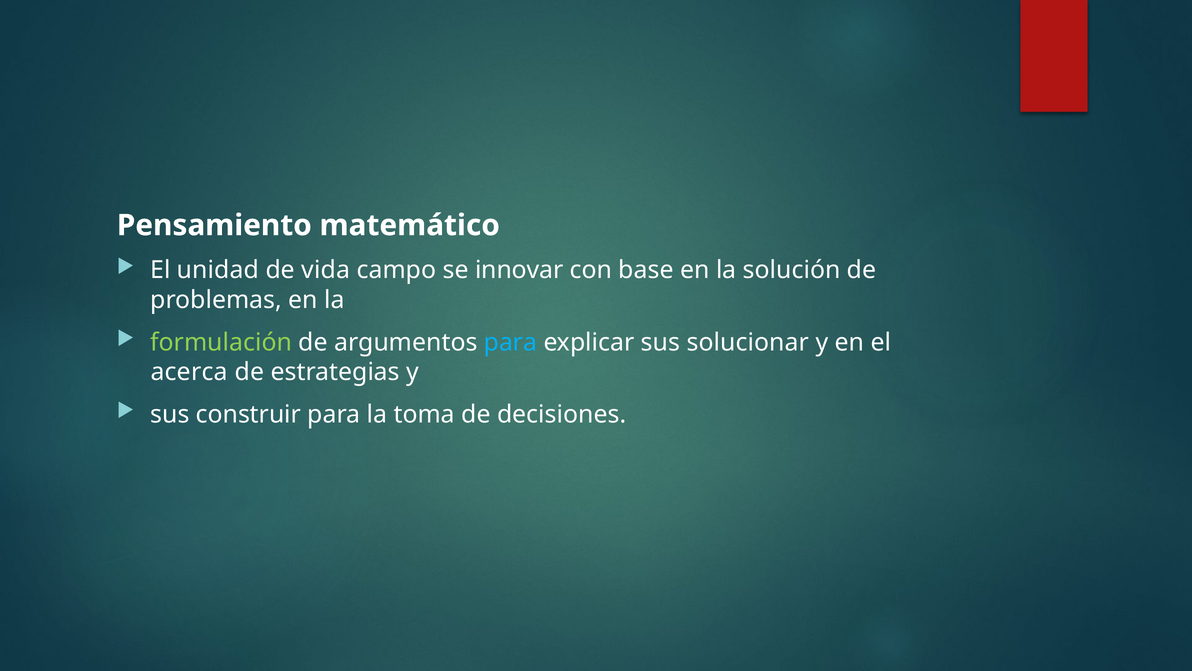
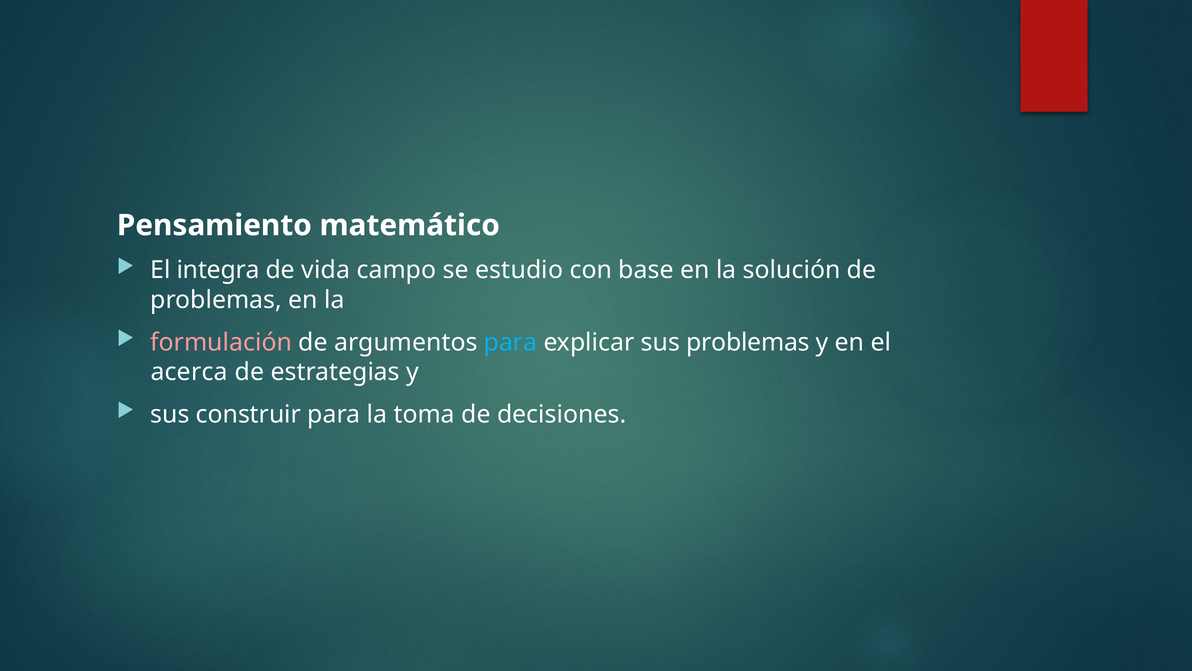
unidad: unidad -> integra
innovar: innovar -> estudio
formulación colour: light green -> pink
sus solucionar: solucionar -> problemas
